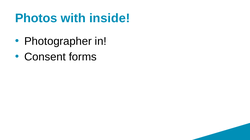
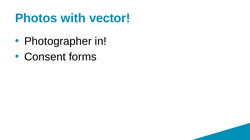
inside: inside -> vector
